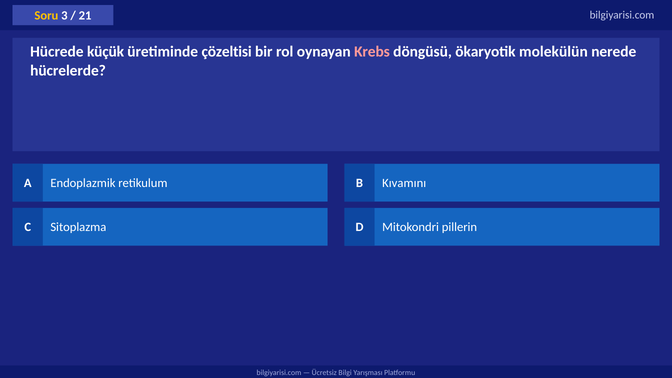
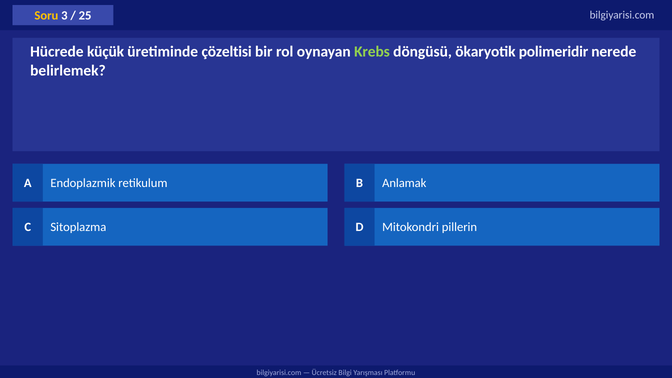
21: 21 -> 25
Krebs colour: pink -> light green
molekülün: molekülün -> polimeridir
hücrelerde: hücrelerde -> belirlemek
Kıvamını: Kıvamını -> Anlamak
